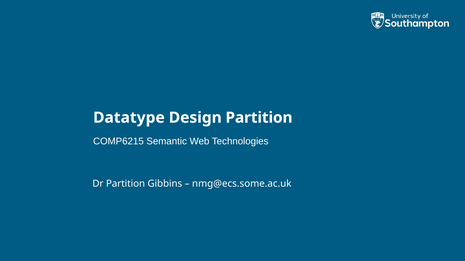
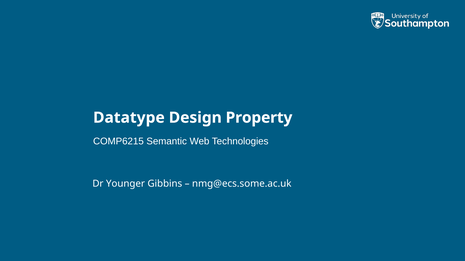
Design Partition: Partition -> Property
Dr Partition: Partition -> Younger
